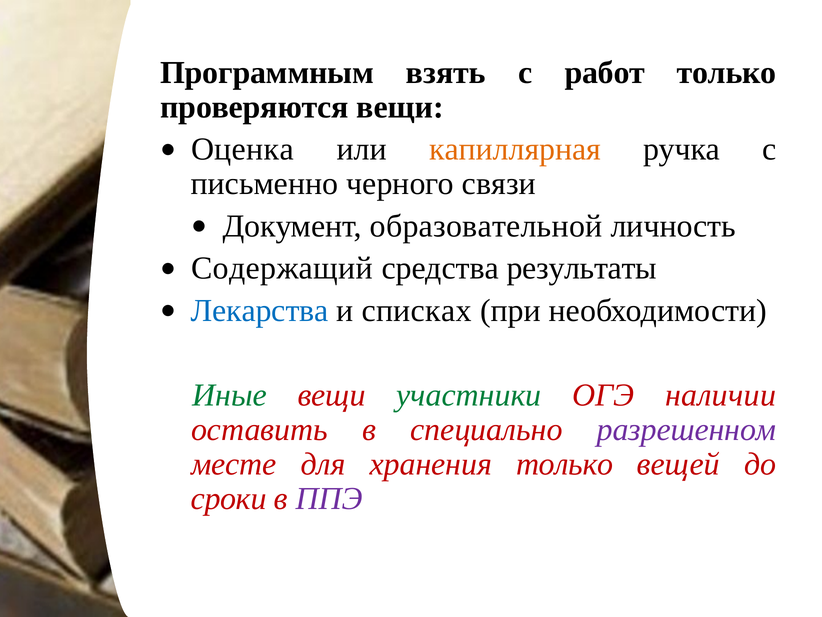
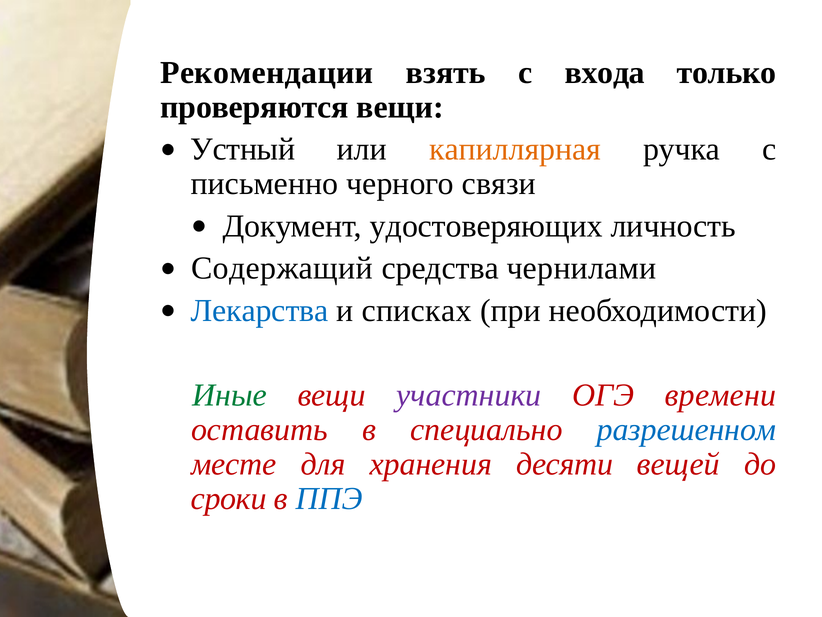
Программным: Программным -> Рекомендации
работ: работ -> входа
Оценка: Оценка -> Устный
образовательной: образовательной -> удостоверяющих
результаты: результаты -> чернилами
участники colour: green -> purple
наличии: наличии -> времени
разрешенном colour: purple -> blue
хранения только: только -> десяти
ППЭ colour: purple -> blue
